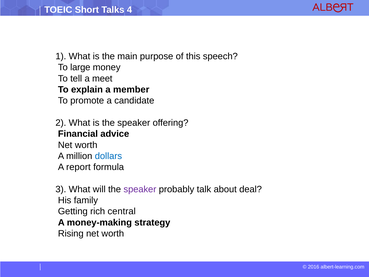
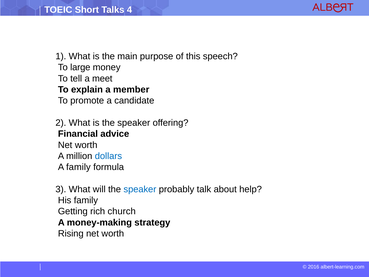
A report: report -> family
speaker at (140, 189) colour: purple -> blue
deal: deal -> help
central: central -> church
